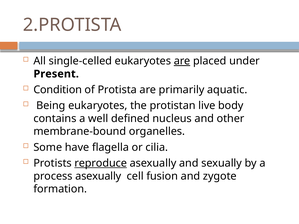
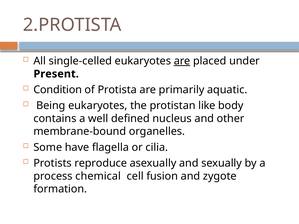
live: live -> like
reproduce underline: present -> none
process asexually: asexually -> chemical
